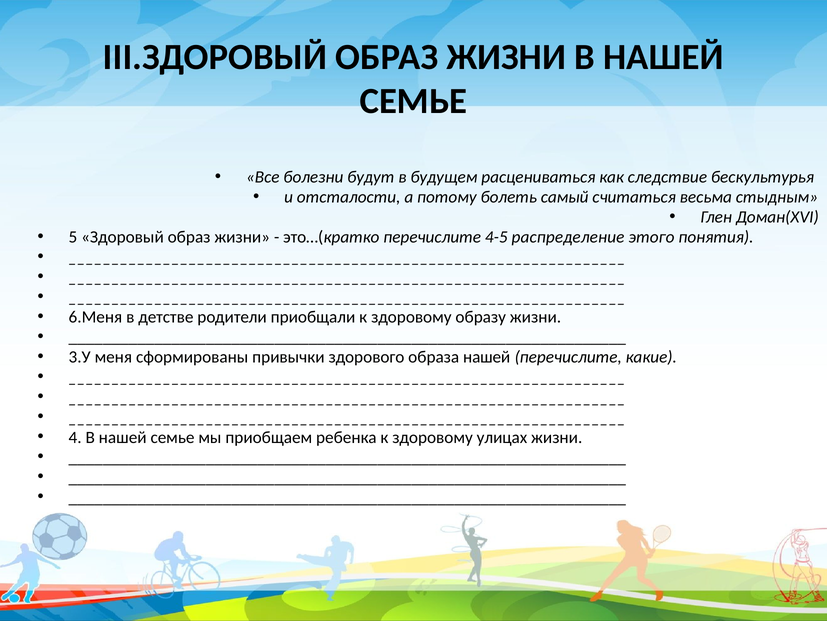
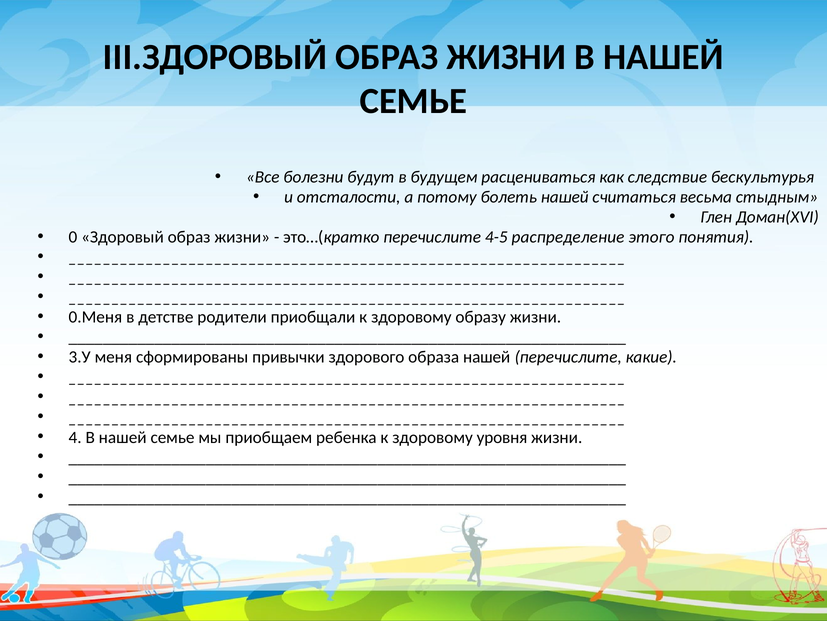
болеть самый: самый -> нашей
5: 5 -> 0
6.Меня: 6.Меня -> 0.Меня
улицах: улицах -> уровня
